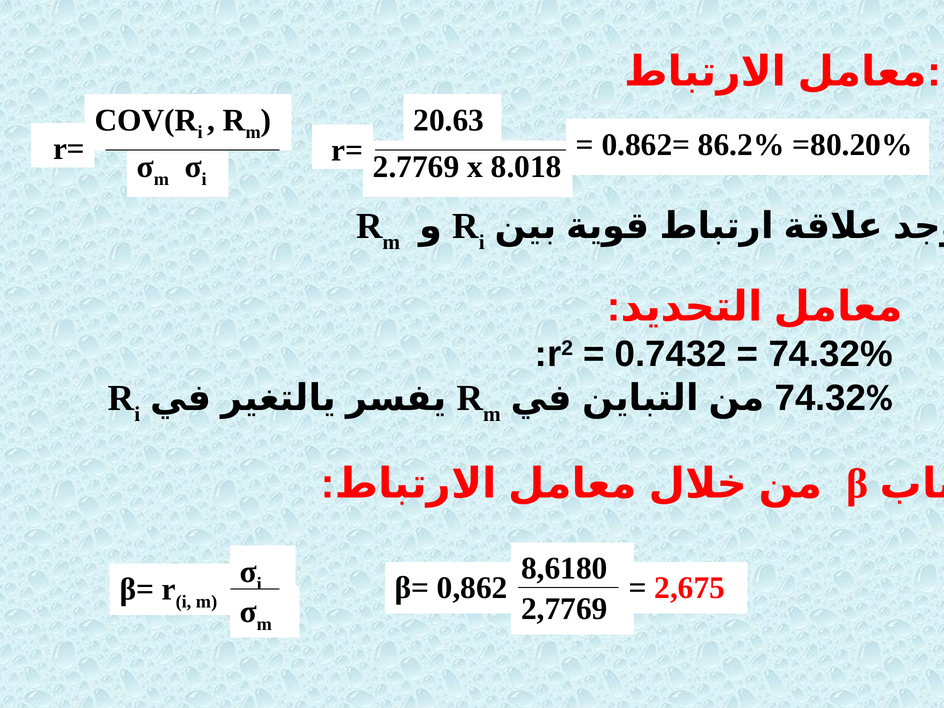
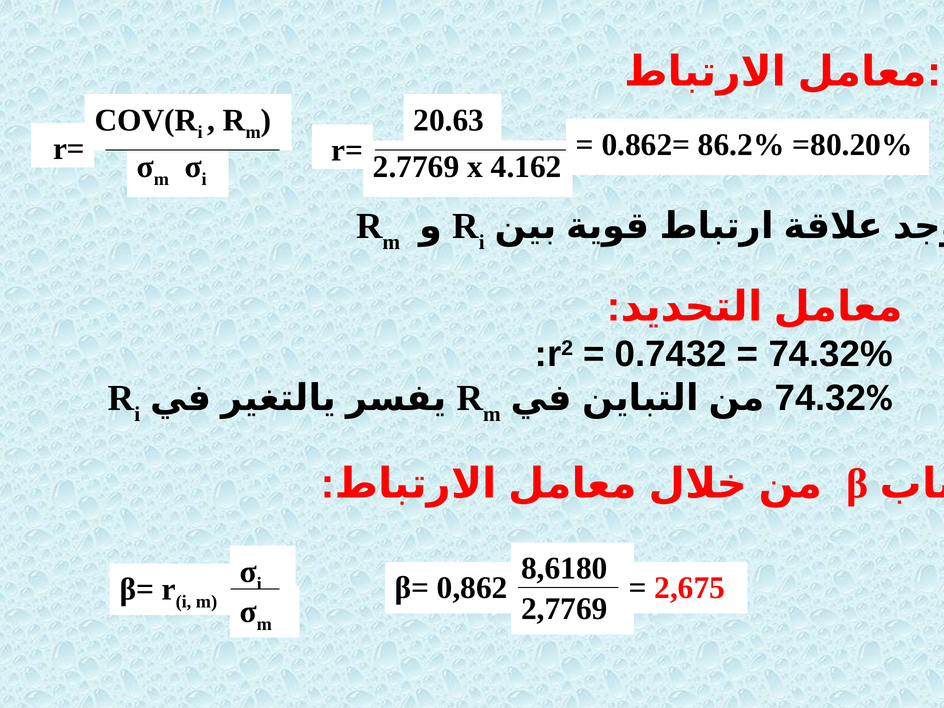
8.018: 8.018 -> 4.162
